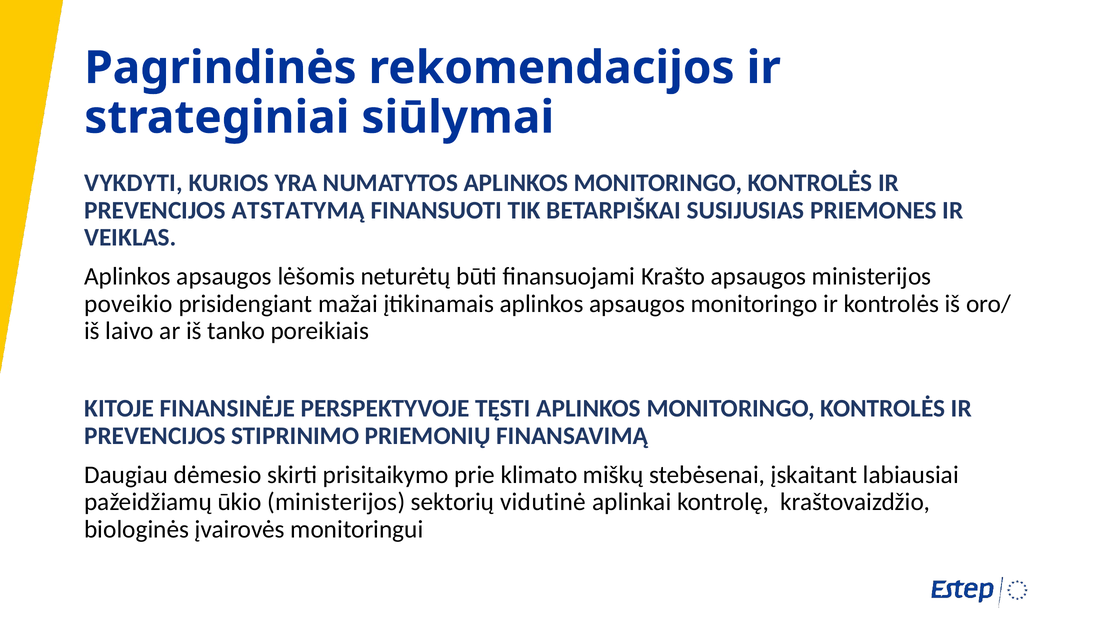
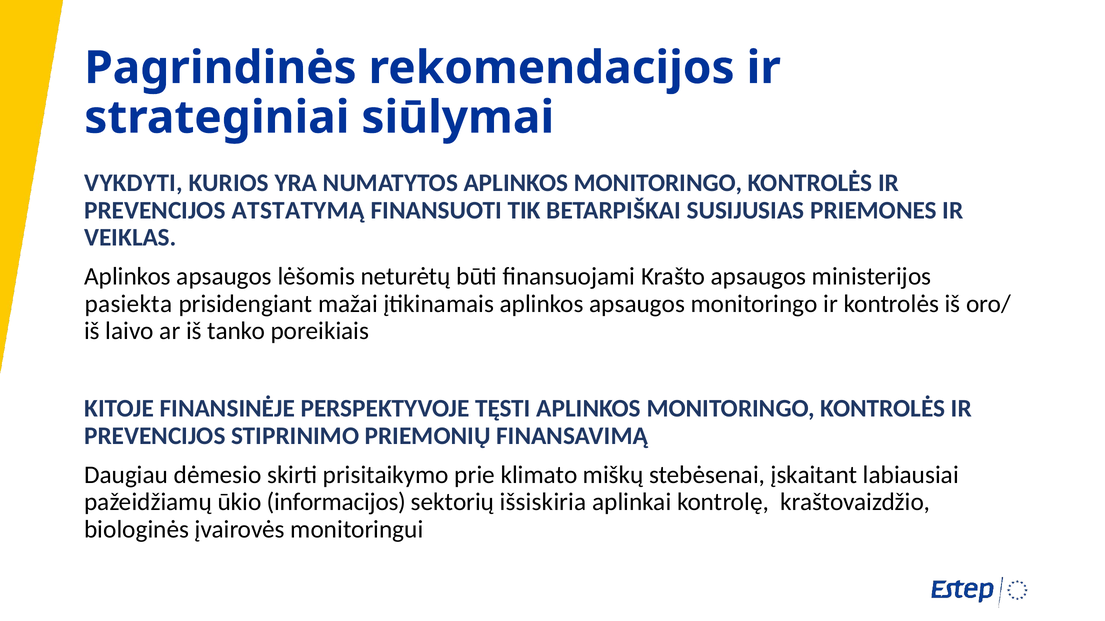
poveikio: poveikio -> pasiekta
ūkio ministerijos: ministerijos -> informacijos
vidutinė: vidutinė -> išsiskiria
